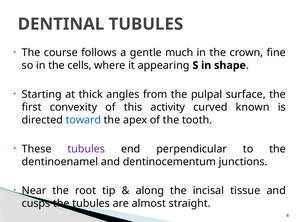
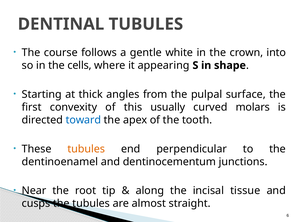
much: much -> white
fine: fine -> into
activity: activity -> usually
known: known -> molars
tubules at (86, 149) colour: purple -> orange
